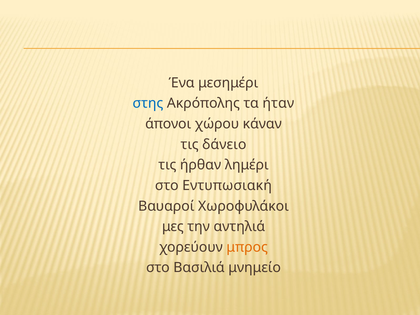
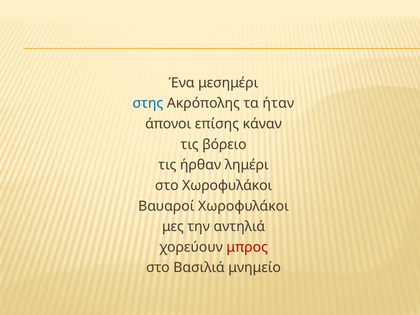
χώρου: χώρου -> επίσης
δάνειο: δάνειο -> βόρειο
στο Εντυπωσιακή: Εντυπωσιακή -> Χωροφυλάκοι
μπρος colour: orange -> red
